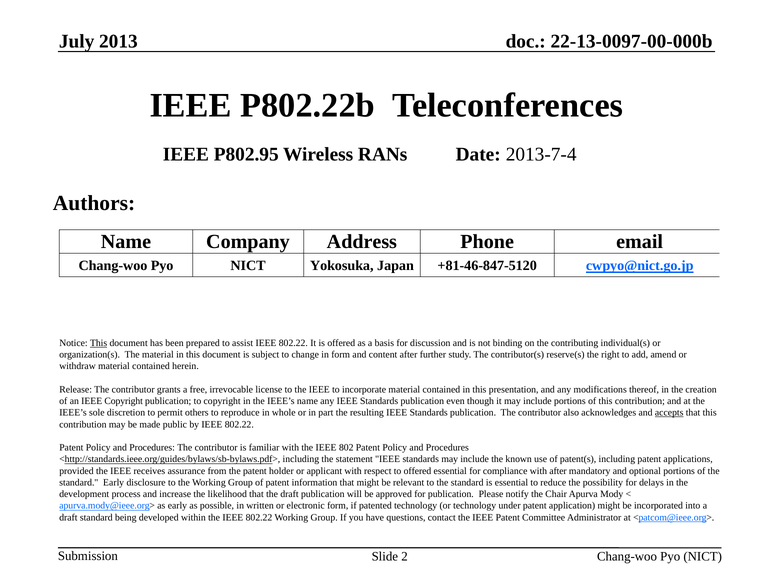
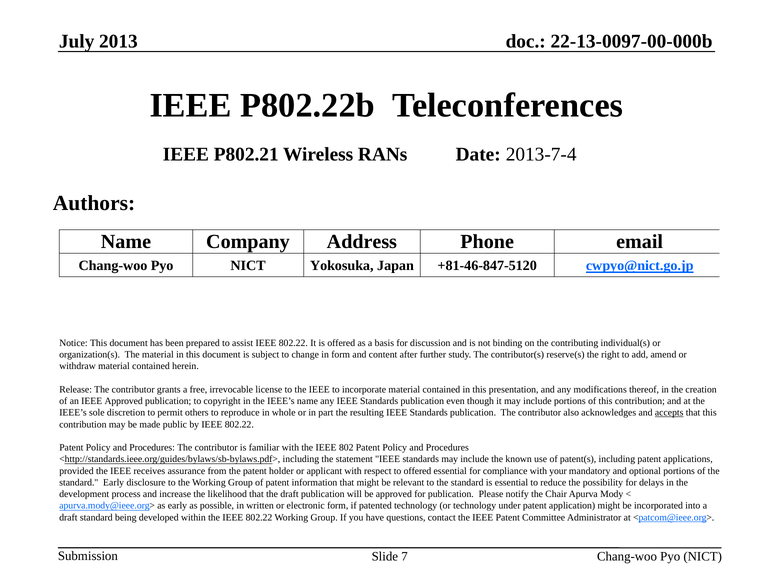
P802.95: P802.95 -> P802.21
This at (99, 343) underline: present -> none
IEEE Copyright: Copyright -> Approved
with after: after -> your
2: 2 -> 7
